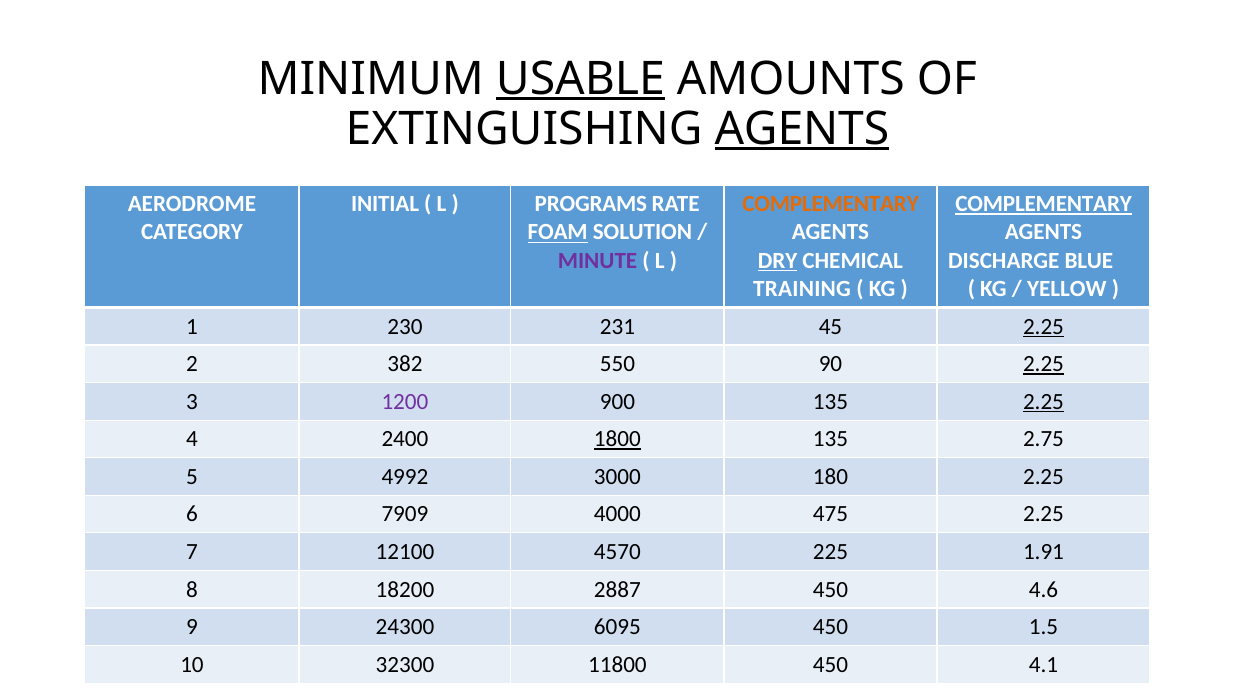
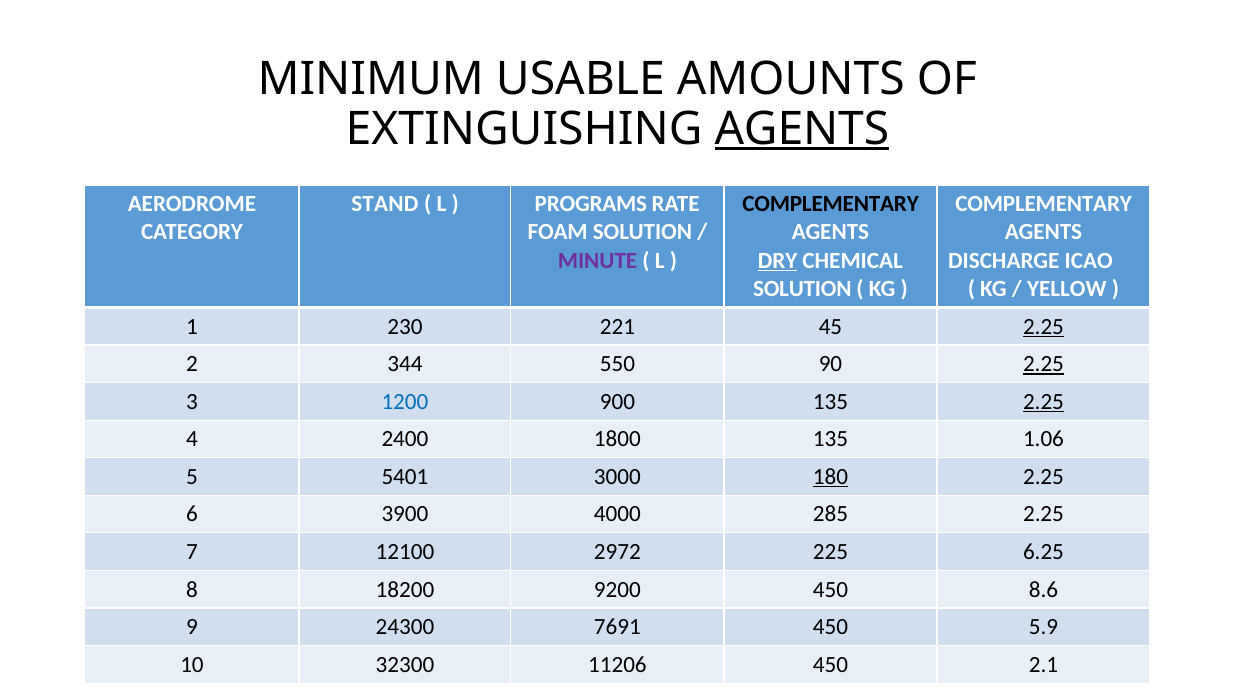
USABLE underline: present -> none
INITIAL: INITIAL -> STAND
COMPLEMENTARY at (831, 204) colour: orange -> black
COMPLEMENTARY at (1044, 204) underline: present -> none
FOAM underline: present -> none
BLUE: BLUE -> ICAO
TRAINING at (802, 289): TRAINING -> SOLUTION
231: 231 -> 221
382: 382 -> 344
1200 colour: purple -> blue
1800 underline: present -> none
2.75: 2.75 -> 1.06
4992: 4992 -> 5401
180 underline: none -> present
7909: 7909 -> 3900
475: 475 -> 285
4570: 4570 -> 2972
1.91: 1.91 -> 6.25
2887: 2887 -> 9200
4.6: 4.6 -> 8.6
6095: 6095 -> 7691
1.5: 1.5 -> 5.9
11800: 11800 -> 11206
4.1: 4.1 -> 2.1
